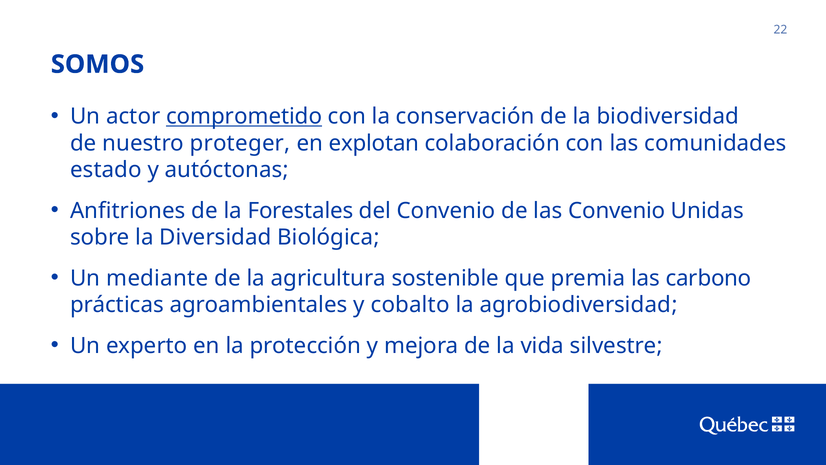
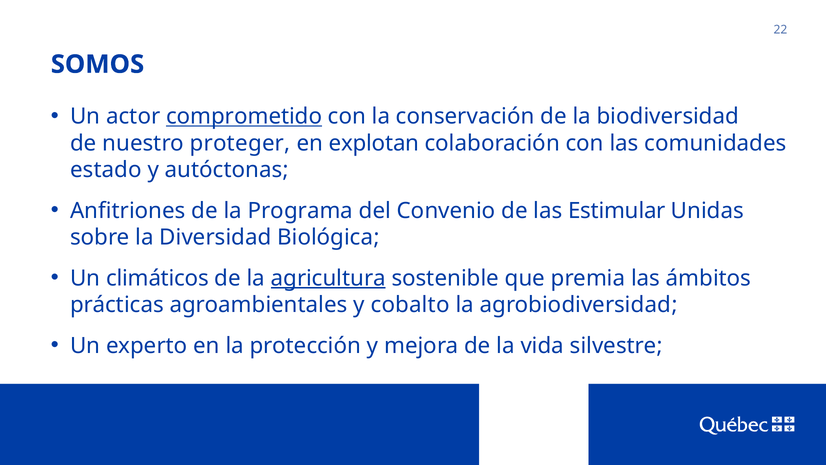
Forestales: Forestales -> Programa
las Convenio: Convenio -> Estimular
mediante: mediante -> climáticos
agricultura underline: none -> present
carbono: carbono -> ámbitos
